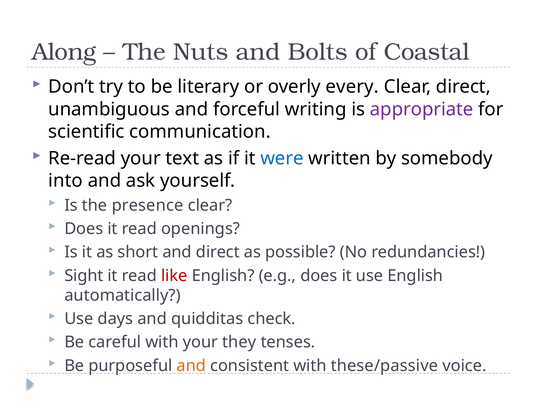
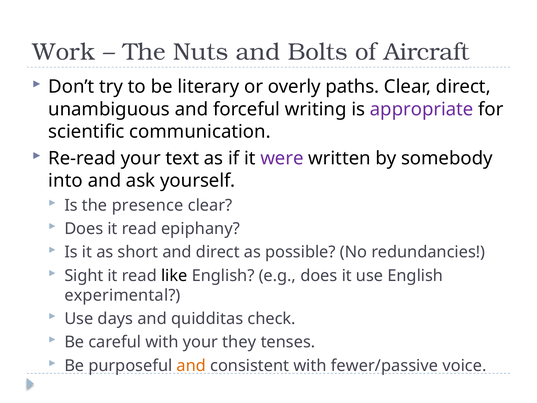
Along: Along -> Work
Coastal: Coastal -> Aircraft
every: every -> paths
were colour: blue -> purple
openings: openings -> epiphany
like colour: red -> black
automatically: automatically -> experimental
these/passive: these/passive -> fewer/passive
